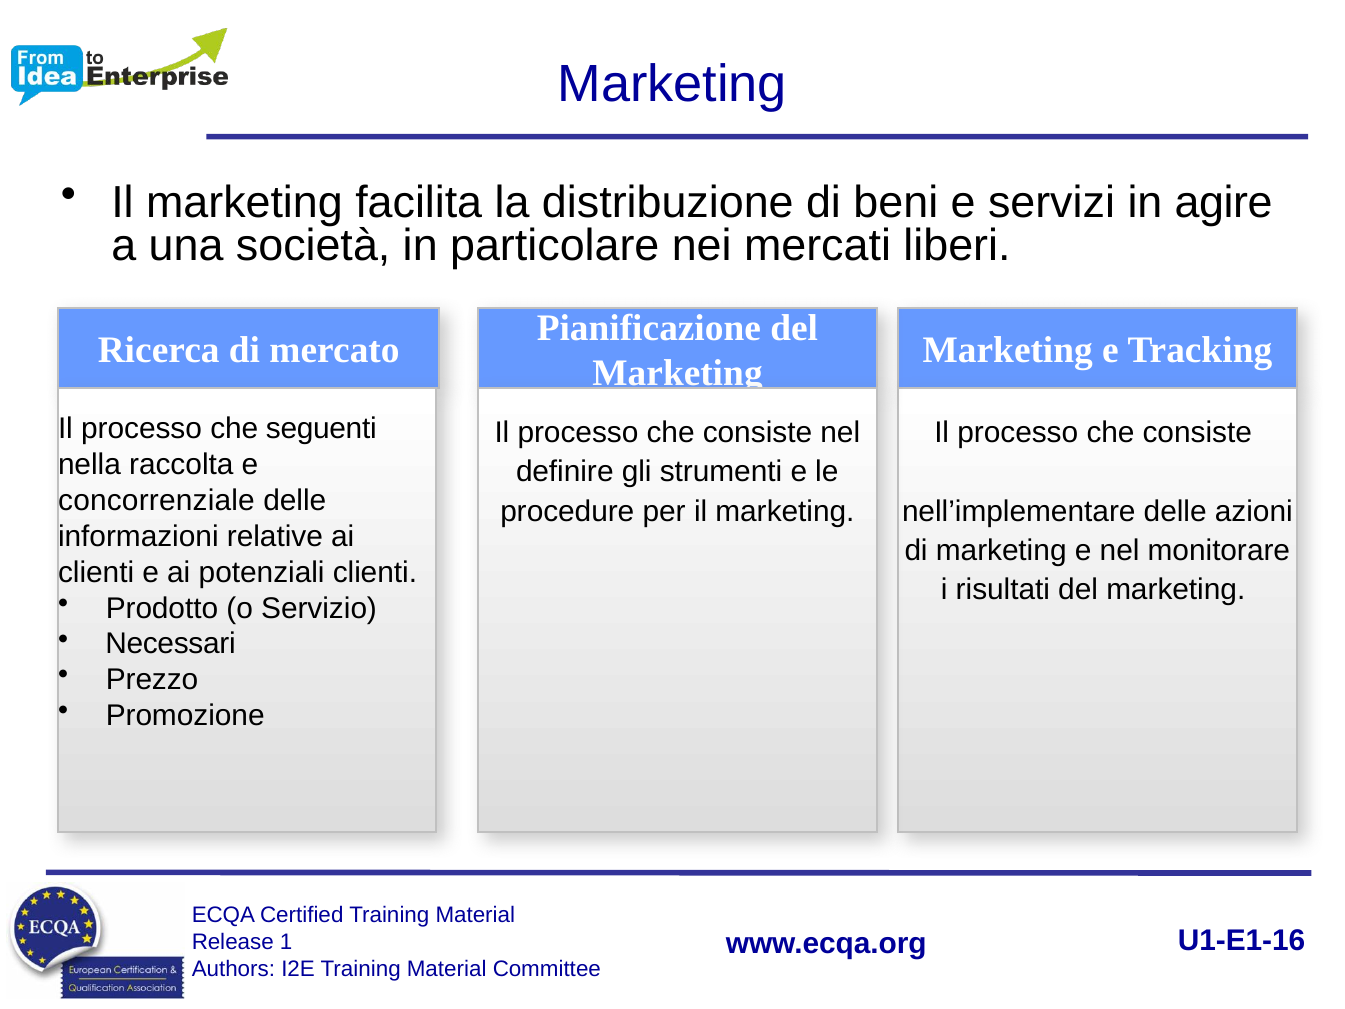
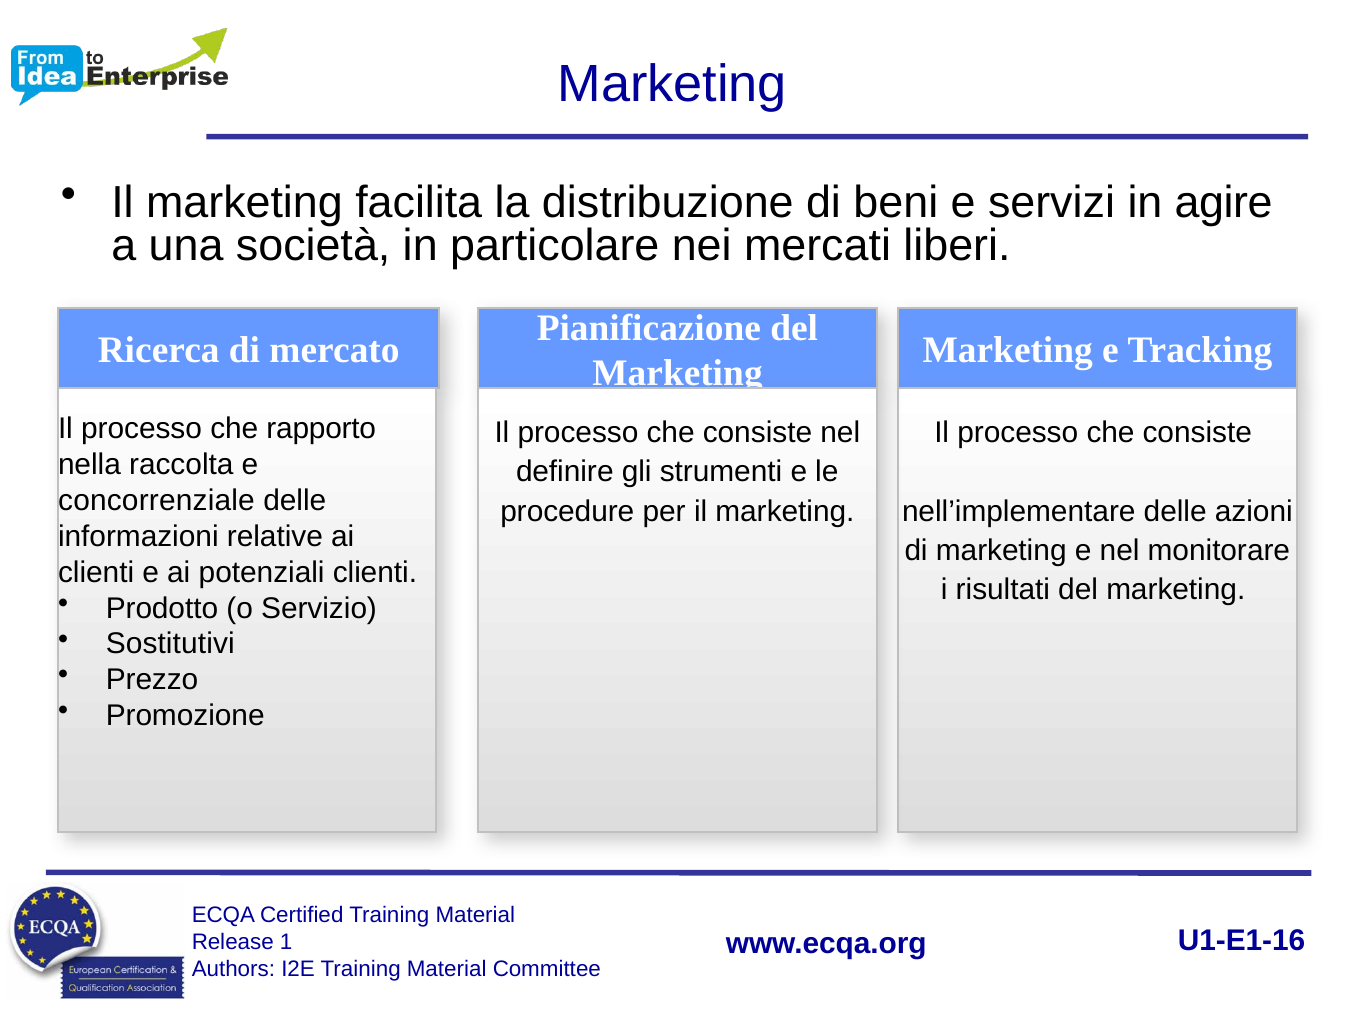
seguenti: seguenti -> rapporto
Necessari: Necessari -> Sostitutivi
